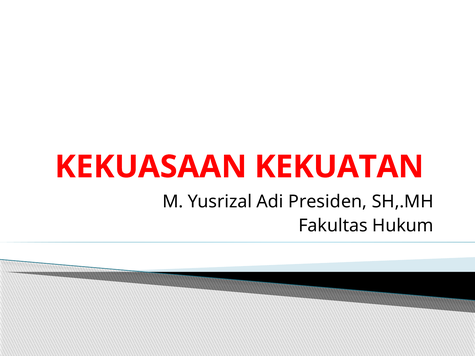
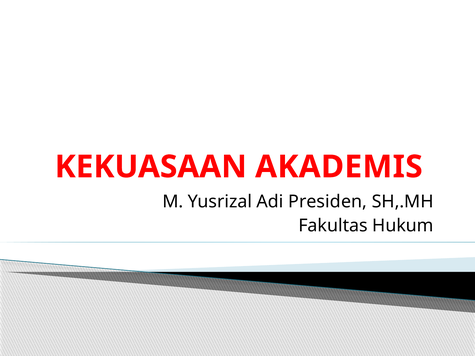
KEKUATAN: KEKUATAN -> AKADEMIS
